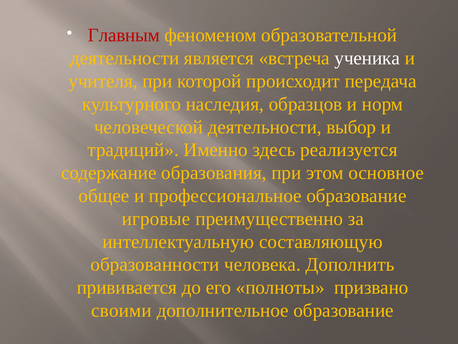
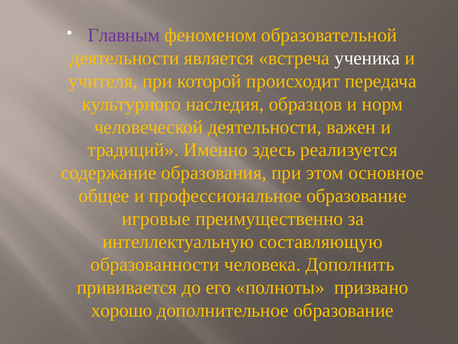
Главным colour: red -> purple
выбор: выбор -> важен
своими: своими -> хорошо
